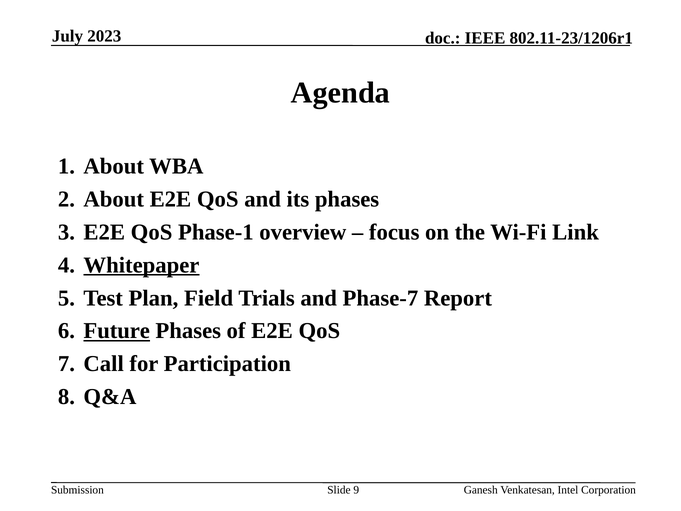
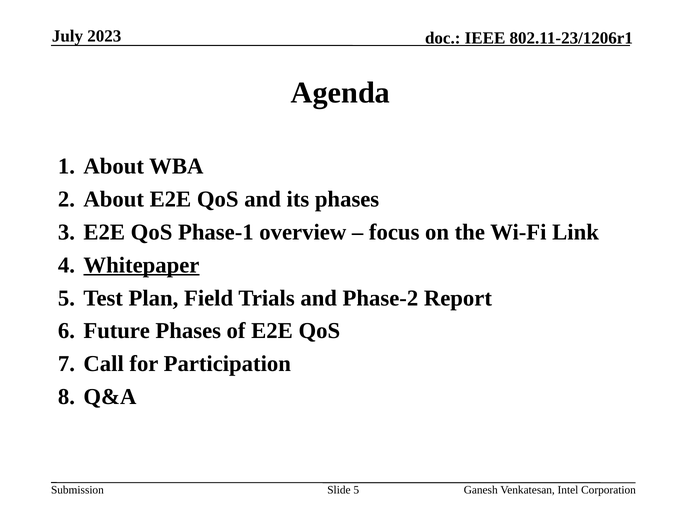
Phase-7: Phase-7 -> Phase-2
Future underline: present -> none
Slide 9: 9 -> 5
